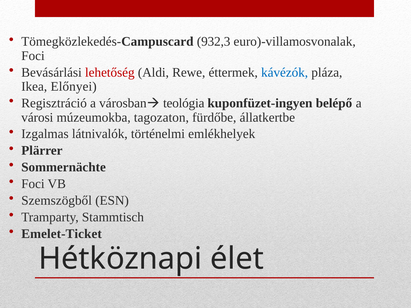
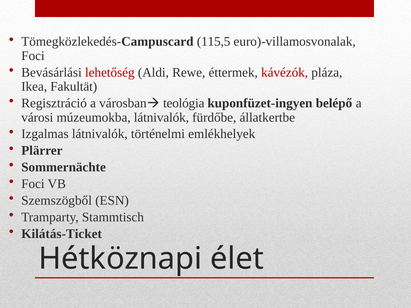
932,3: 932,3 -> 115,5
kávézók colour: blue -> red
Előnyei: Előnyei -> Fakultät
múzeumokba tagozaton: tagozaton -> látnivalók
Emelet-Ticket: Emelet-Ticket -> Kilátás-Ticket
